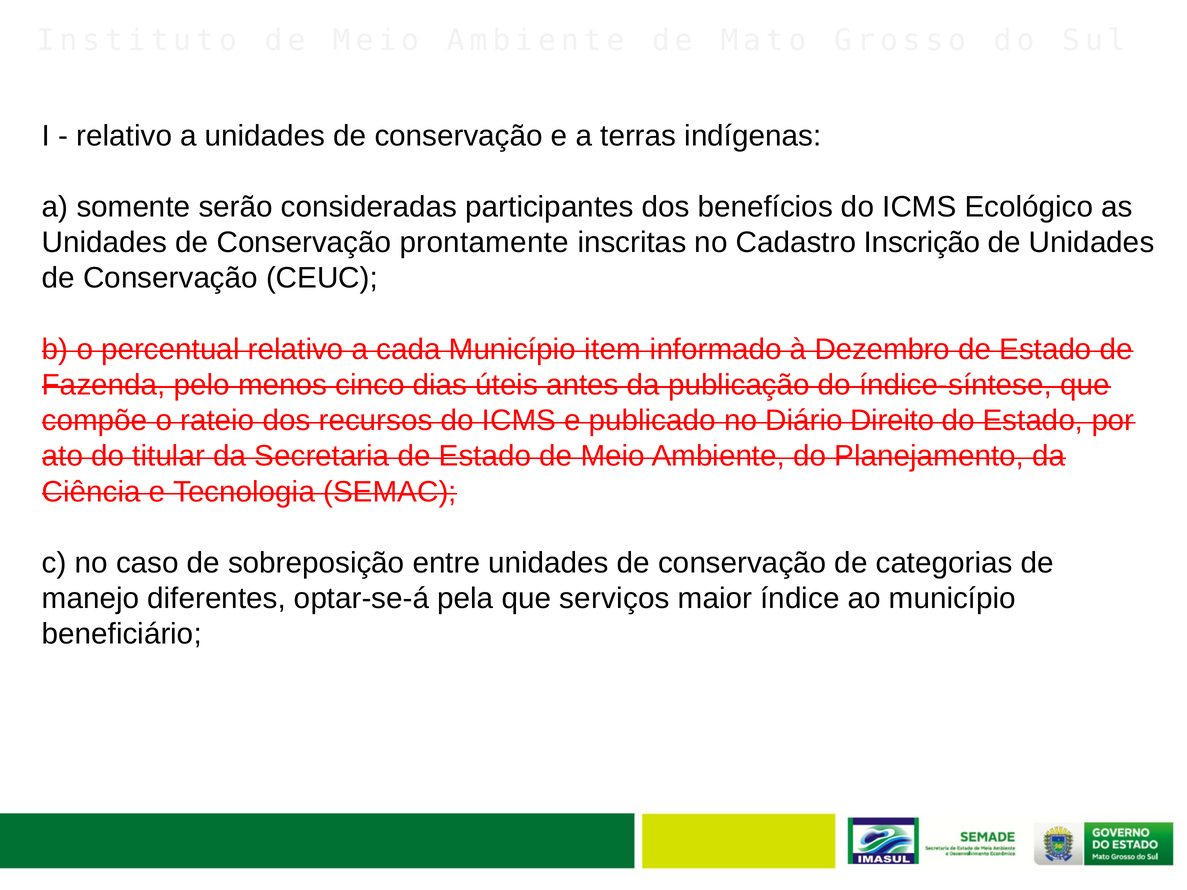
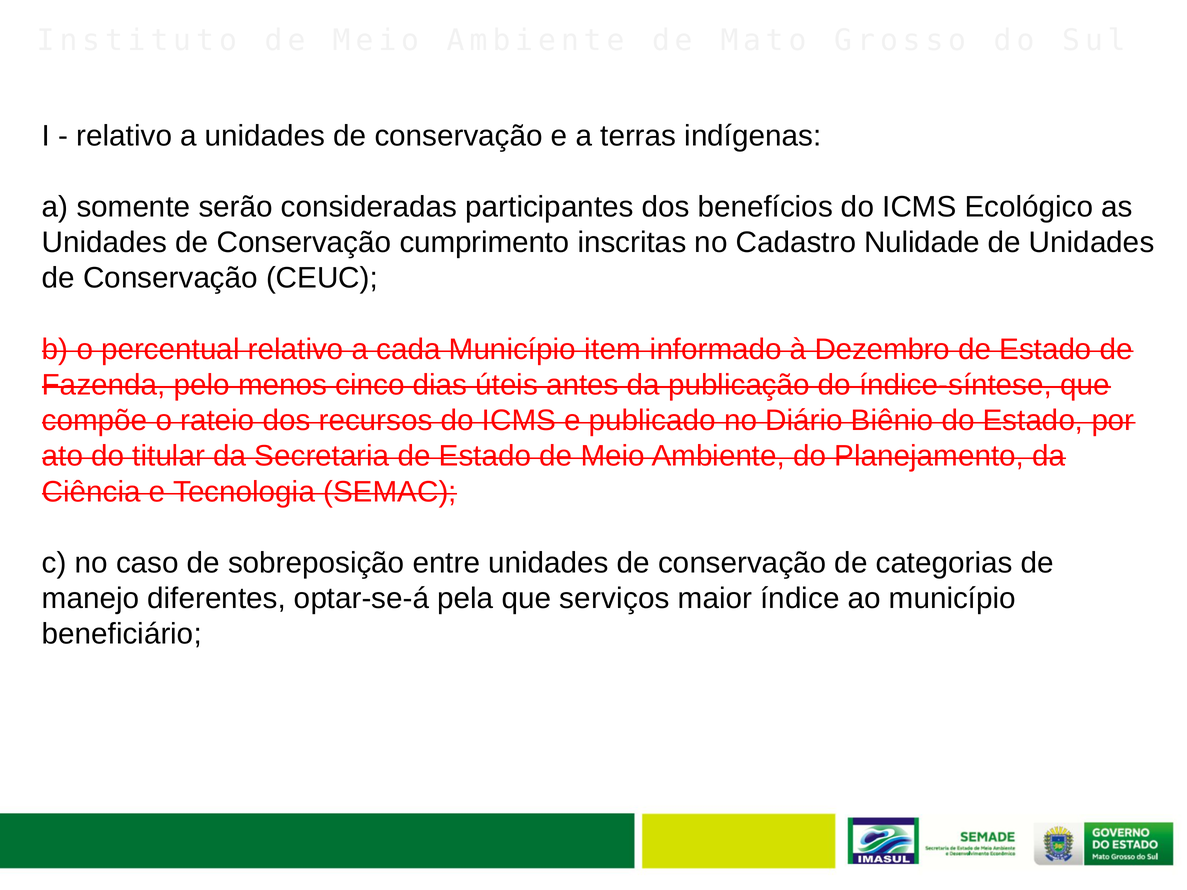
prontamente: prontamente -> cumprimento
Inscrição: Inscrição -> Nulidade
Direito: Direito -> Biênio
